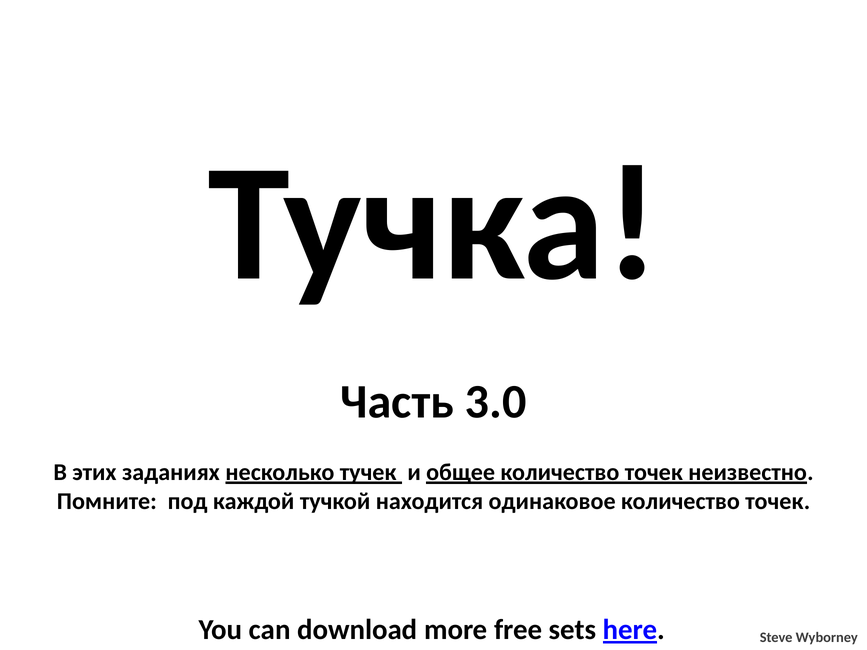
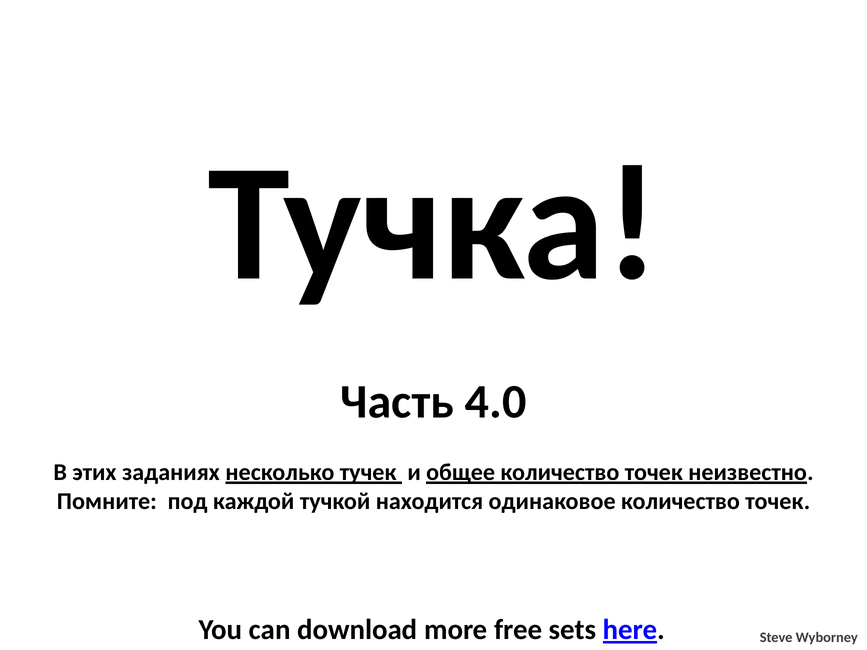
3.0: 3.0 -> 4.0
